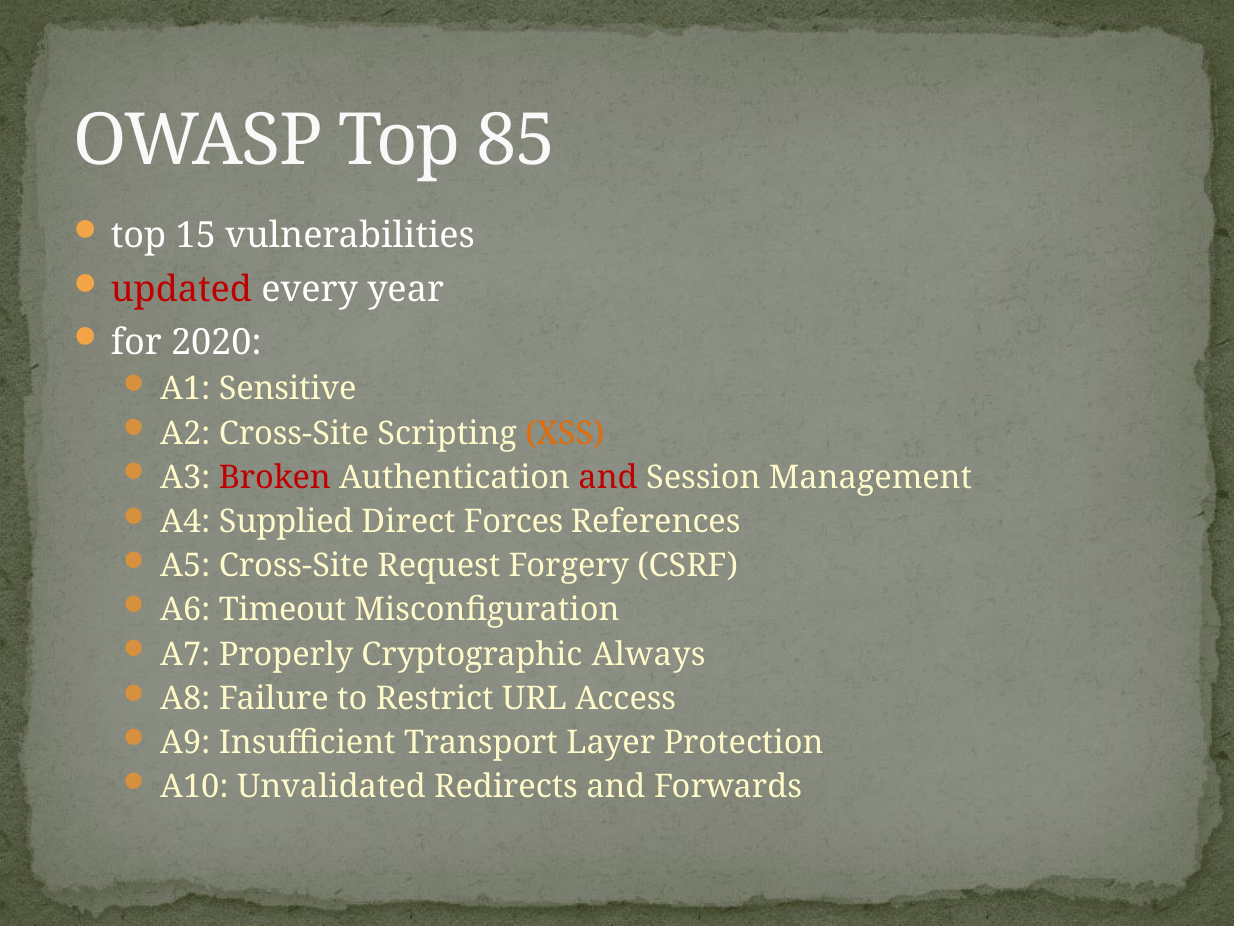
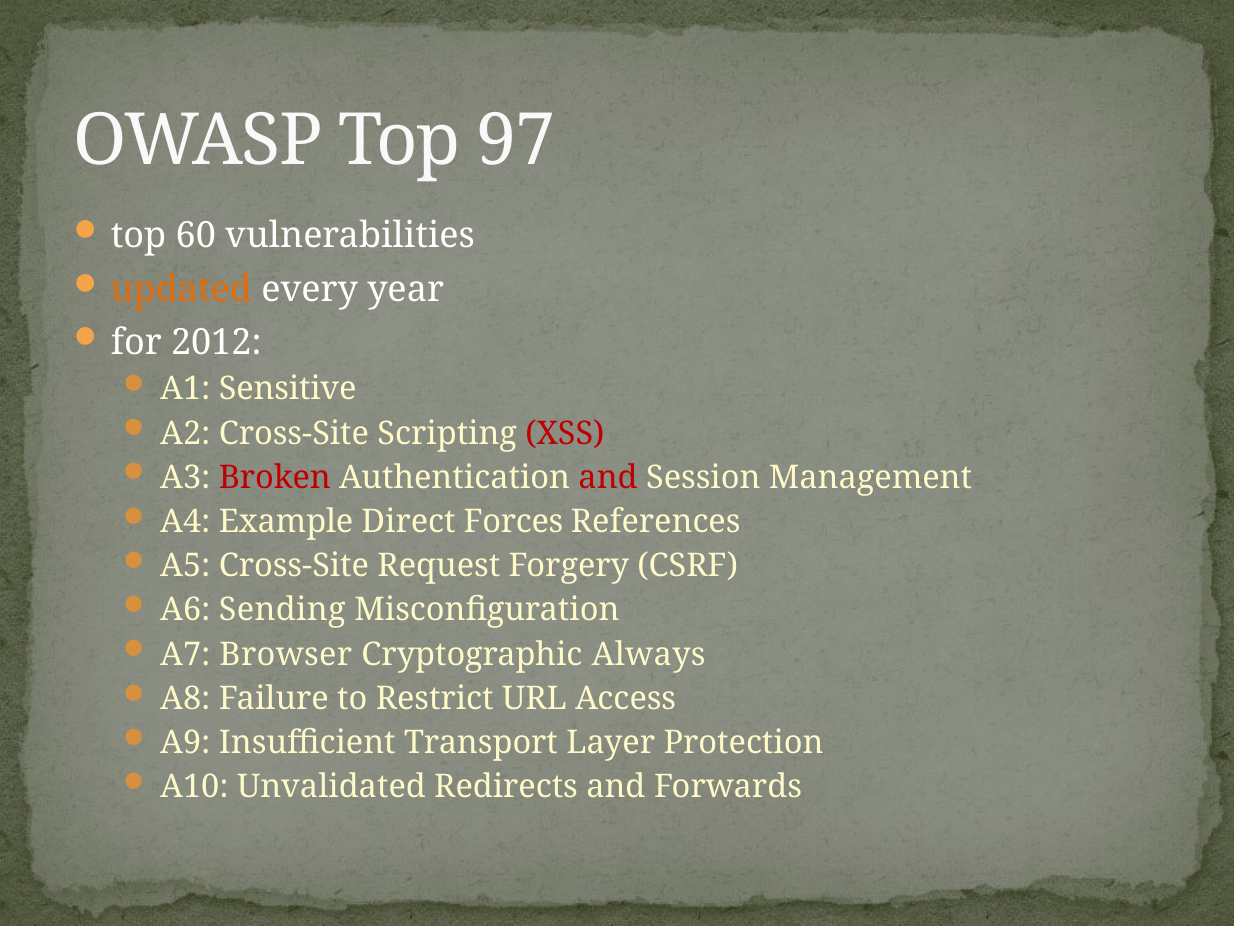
85: 85 -> 97
15: 15 -> 60
updated colour: red -> orange
2020: 2020 -> 2012
XSS colour: orange -> red
Supplied: Supplied -> Example
Timeout: Timeout -> Sending
Properly: Properly -> Browser
